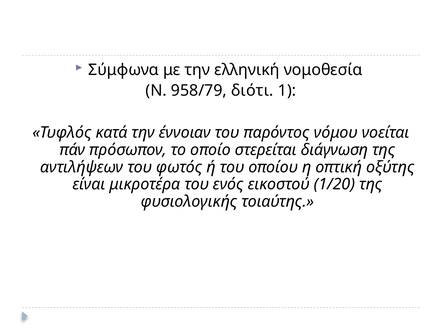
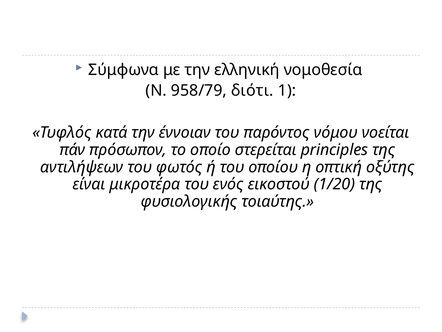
διάγνωση: διάγνωση -> principles
